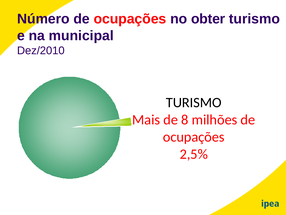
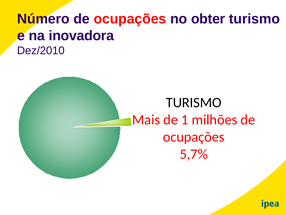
municipal: municipal -> inovadora
8: 8 -> 1
2,5%: 2,5% -> 5,7%
